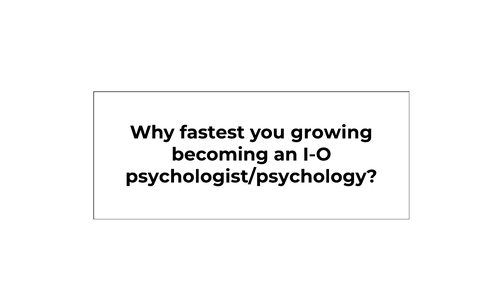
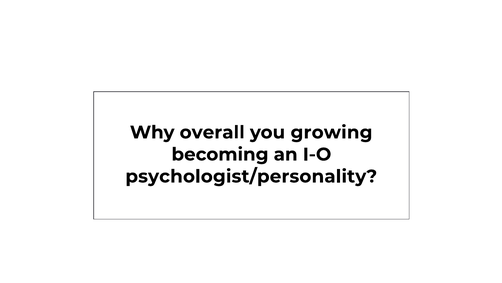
fastest: fastest -> overall
psychologist/psychology: psychologist/psychology -> psychologist/personality
